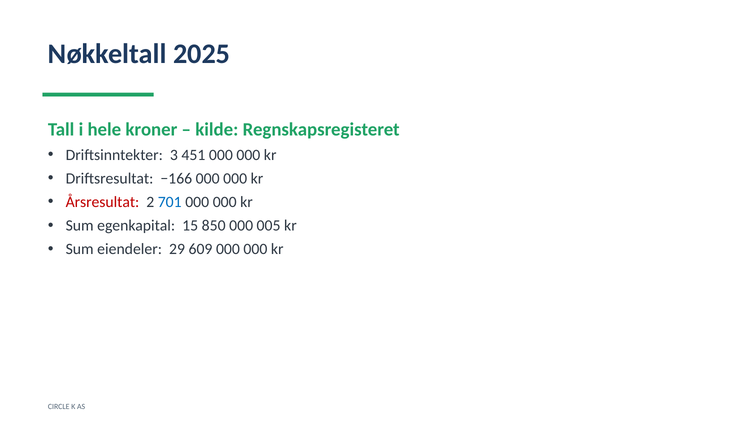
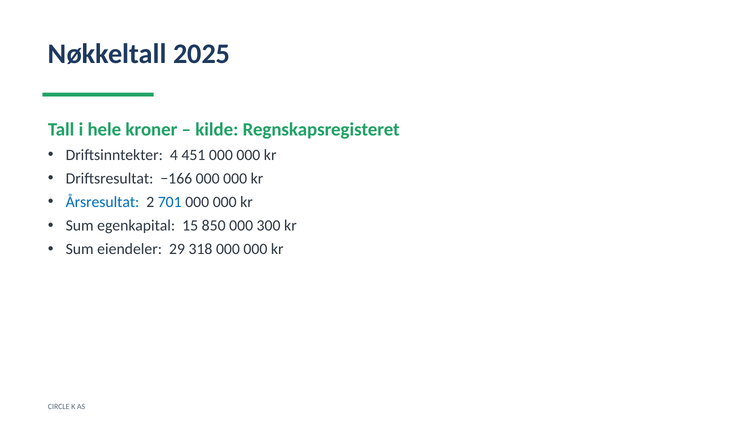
3: 3 -> 4
Årsresultat colour: red -> blue
005: 005 -> 300
609: 609 -> 318
